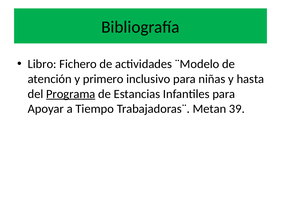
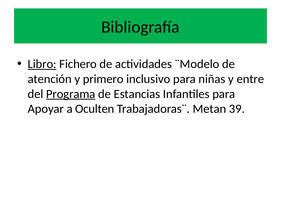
Libro underline: none -> present
hasta: hasta -> entre
Tiempo: Tiempo -> Oculten
